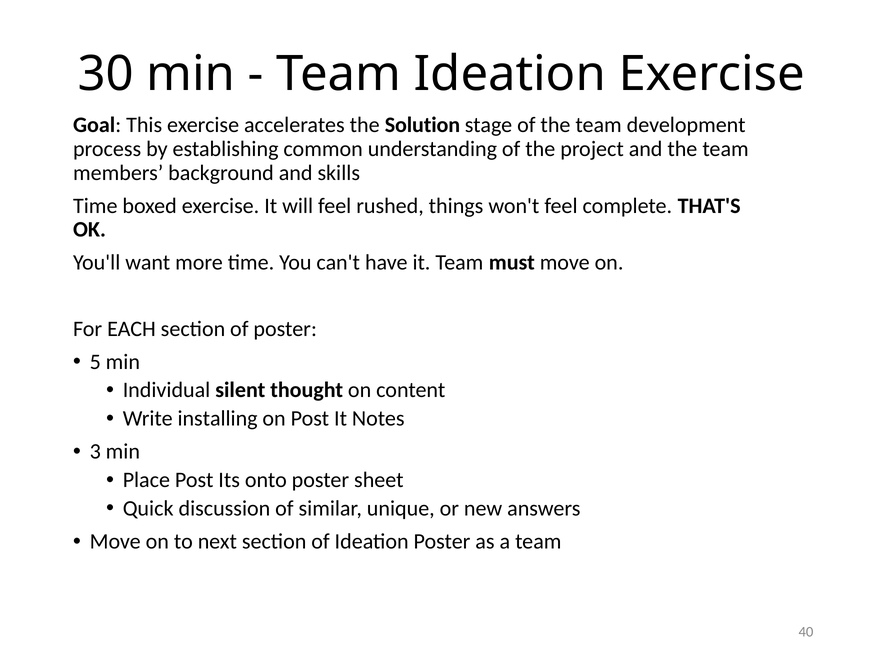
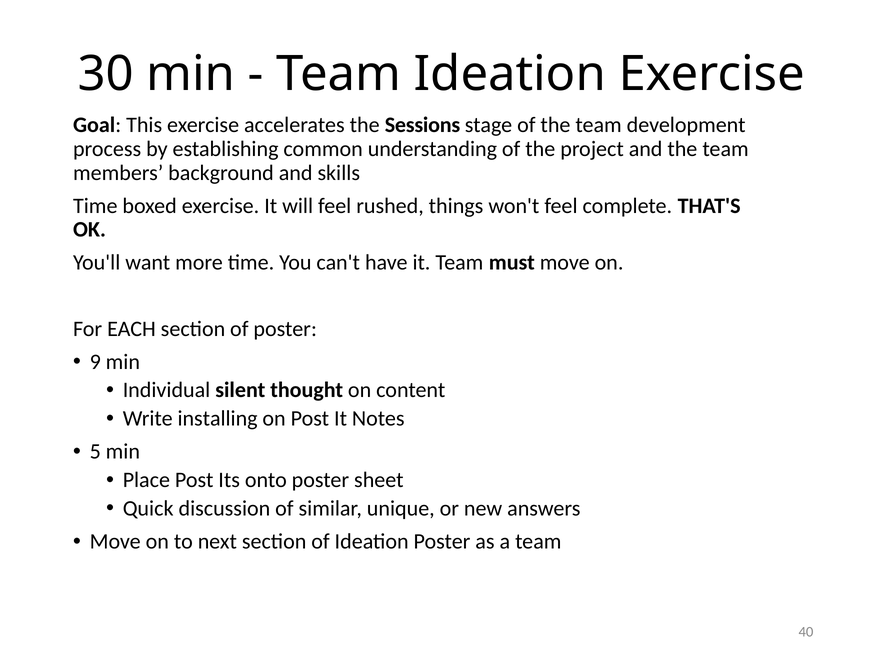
Solution: Solution -> Sessions
5: 5 -> 9
3: 3 -> 5
